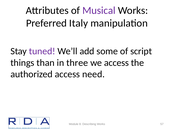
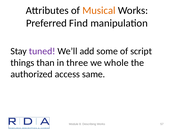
Musical colour: purple -> orange
Italy: Italy -> Find
we access: access -> whole
need: need -> same
